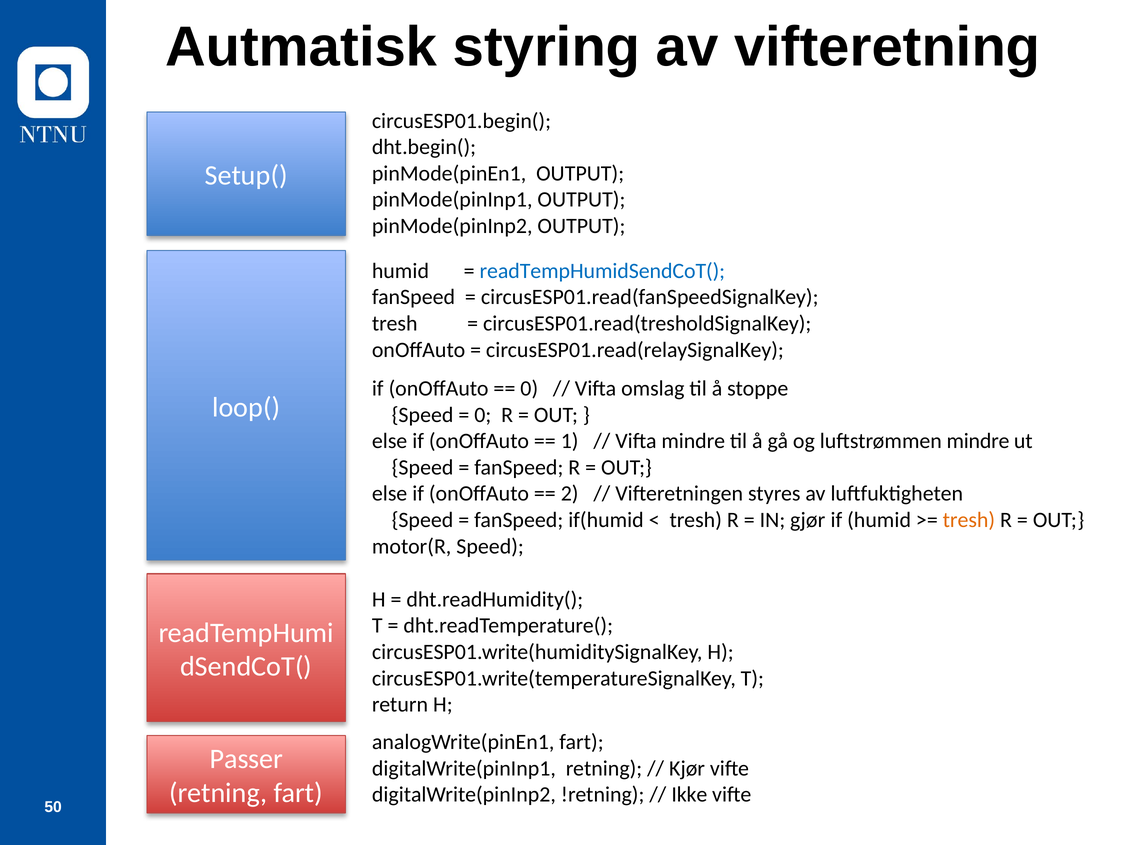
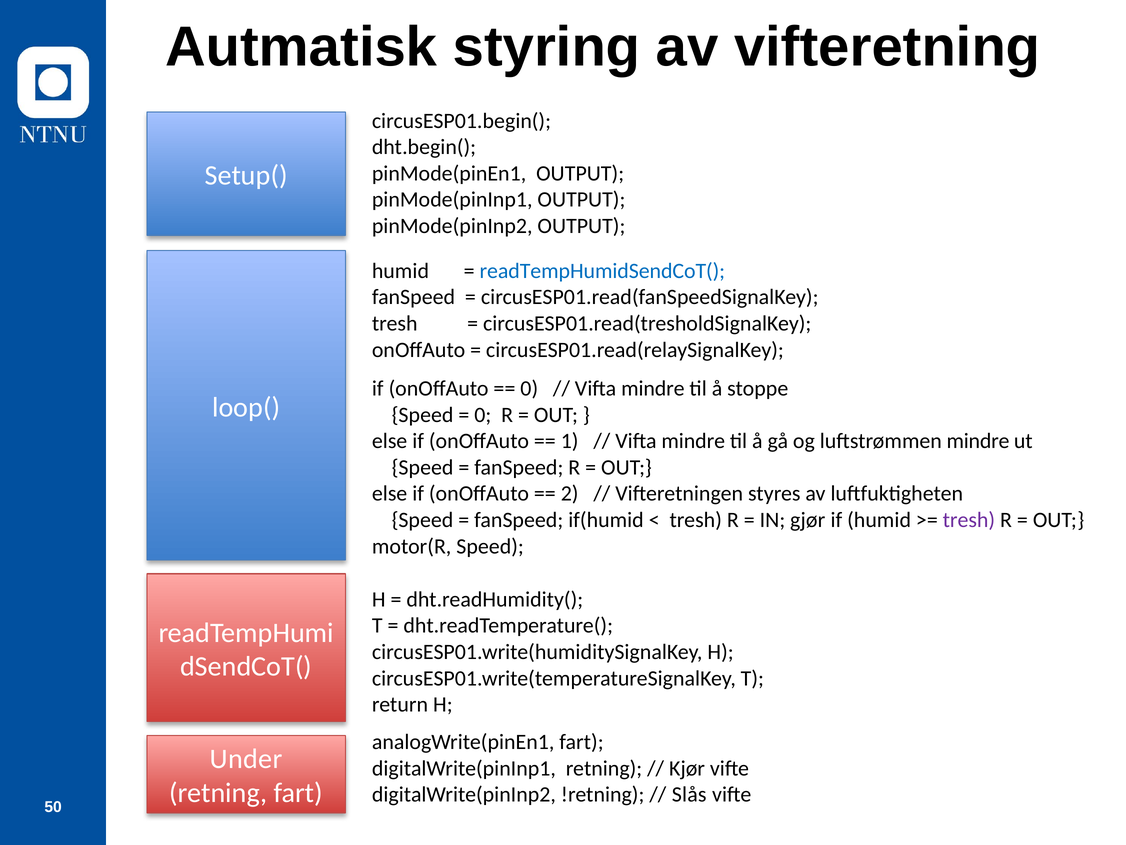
omslag at (653, 388): omslag -> mindre
tresh at (969, 520) colour: orange -> purple
Passer: Passer -> Under
Ikke: Ikke -> Slås
